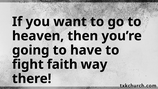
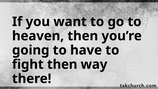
fight faith: faith -> then
